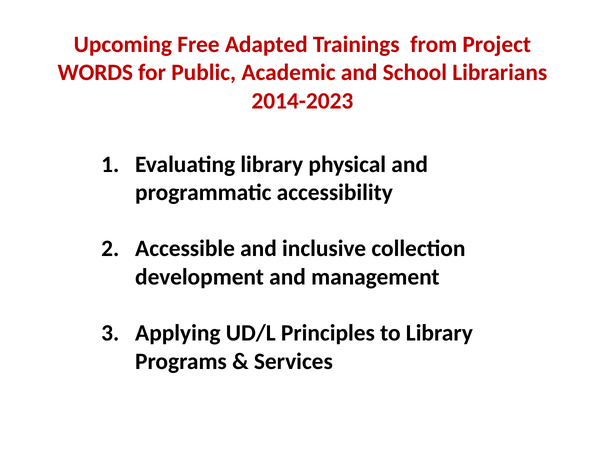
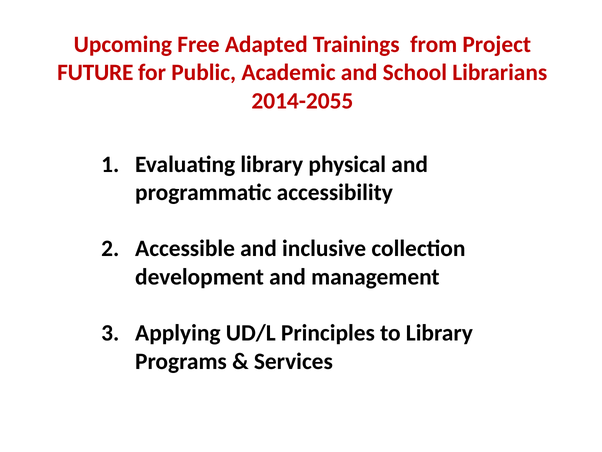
WORDS: WORDS -> FUTURE
2014-2023: 2014-2023 -> 2014-2055
